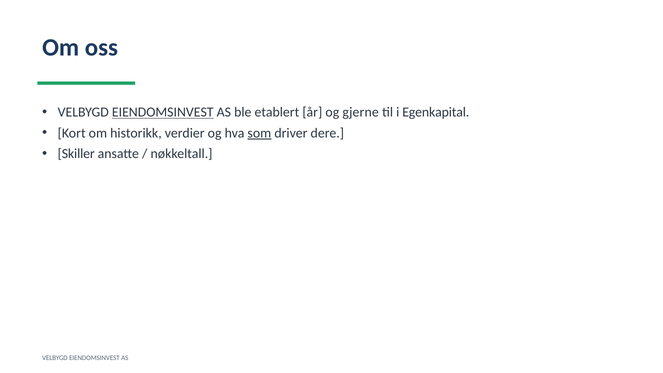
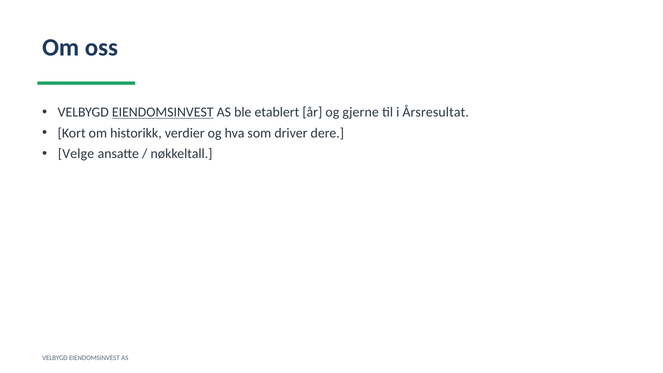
Egenkapital: Egenkapital -> Årsresultat
som underline: present -> none
Skiller: Skiller -> Velge
